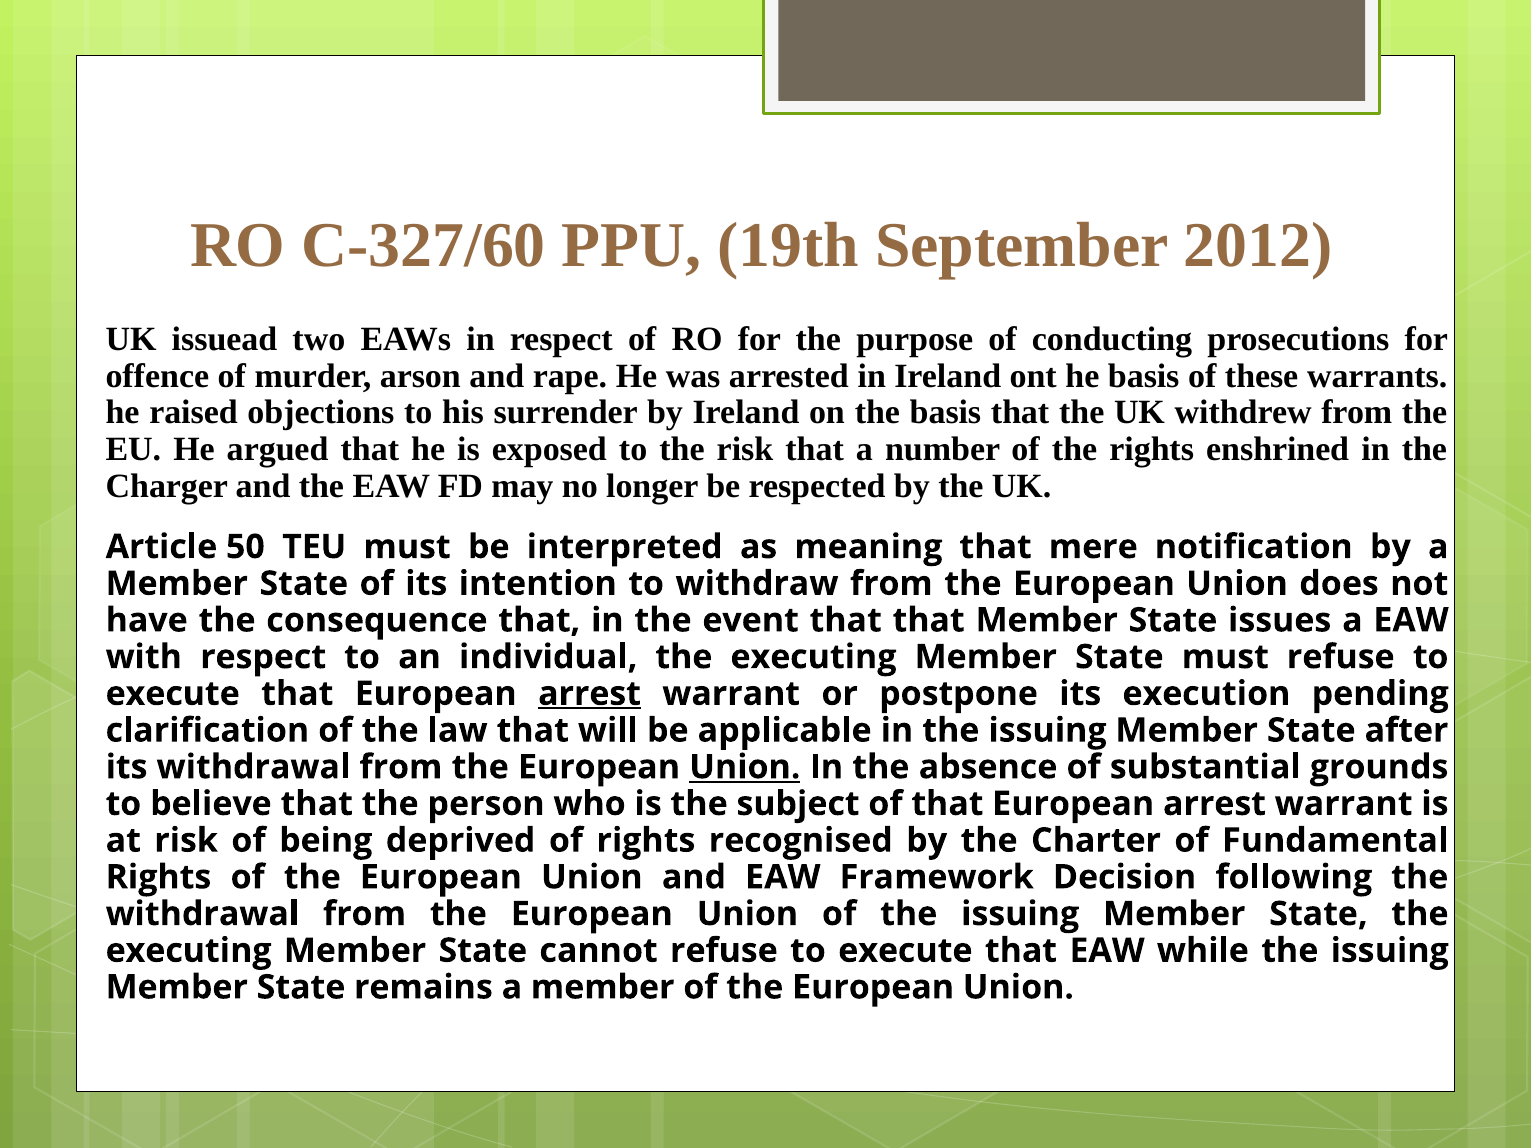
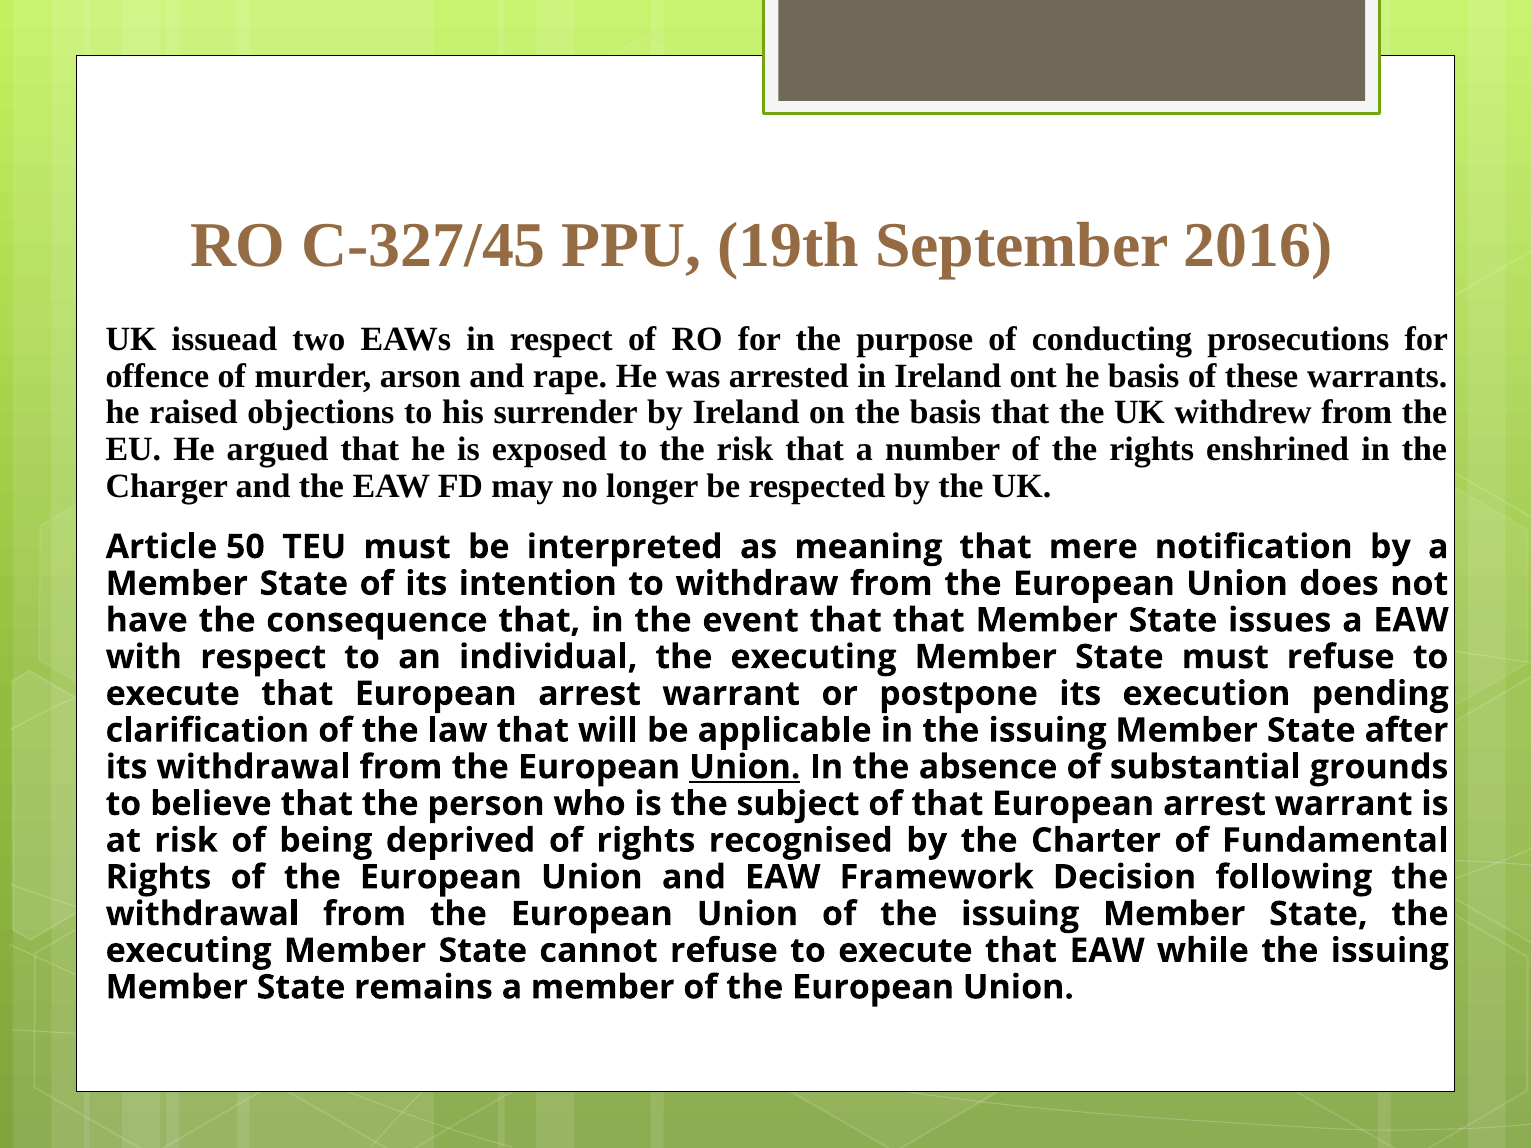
C‑327/60: C‑327/60 -> C‑327/45
2012: 2012 -> 2016
arrest at (589, 694) underline: present -> none
